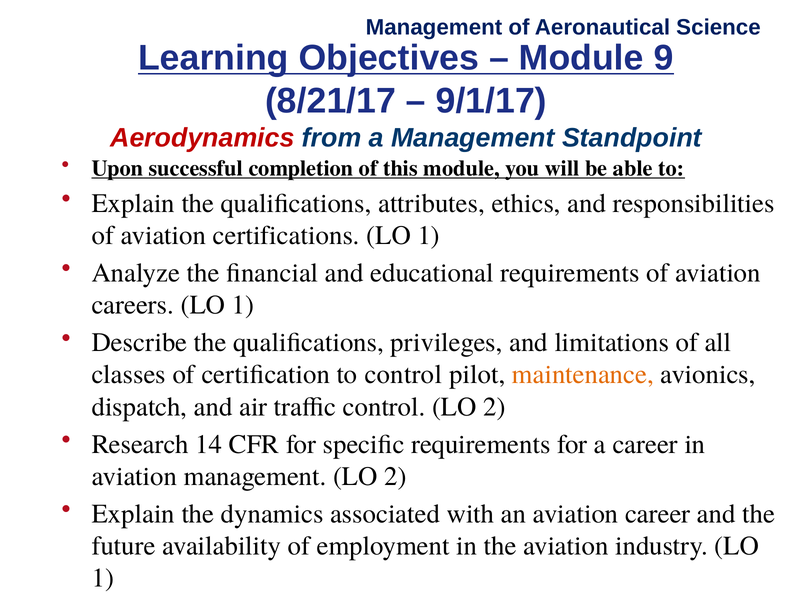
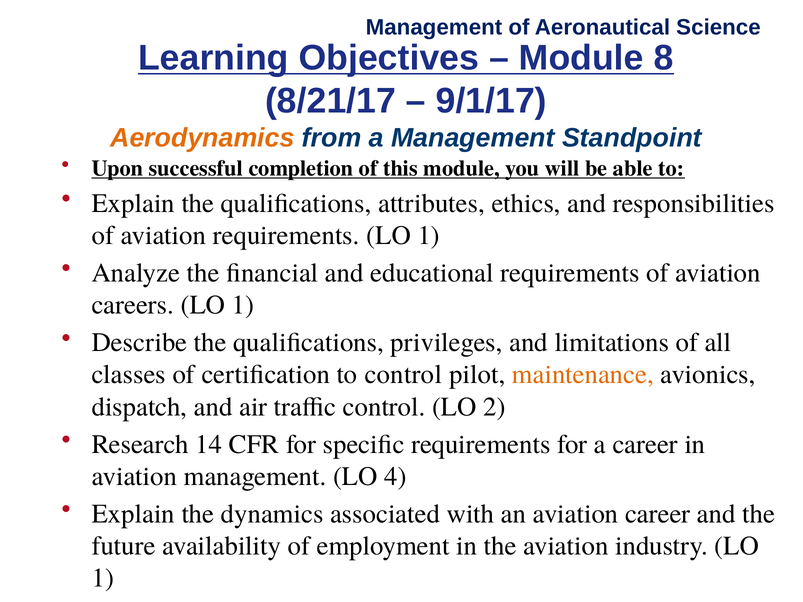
9: 9 -> 8
Aerodynamics colour: red -> orange
aviation certifications: certifications -> requirements
management LO 2: 2 -> 4
